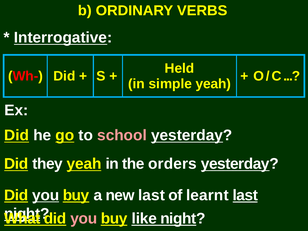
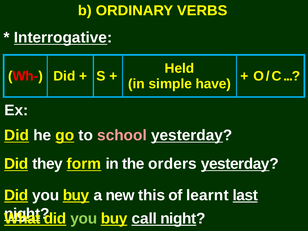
simple yeah: yeah -> have
they yeah: yeah -> form
you at (46, 195) underline: present -> none
new last: last -> this
you at (84, 219) colour: pink -> light green
like: like -> call
